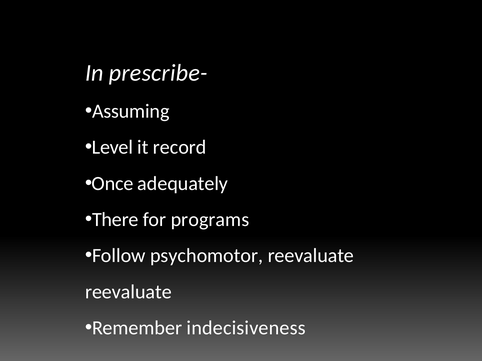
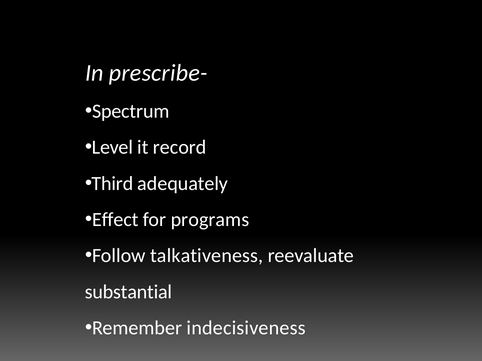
Assuming: Assuming -> Spectrum
Once: Once -> Third
There: There -> Effect
psychomotor: psychomotor -> talkativeness
reevaluate at (128, 292): reevaluate -> substantial
